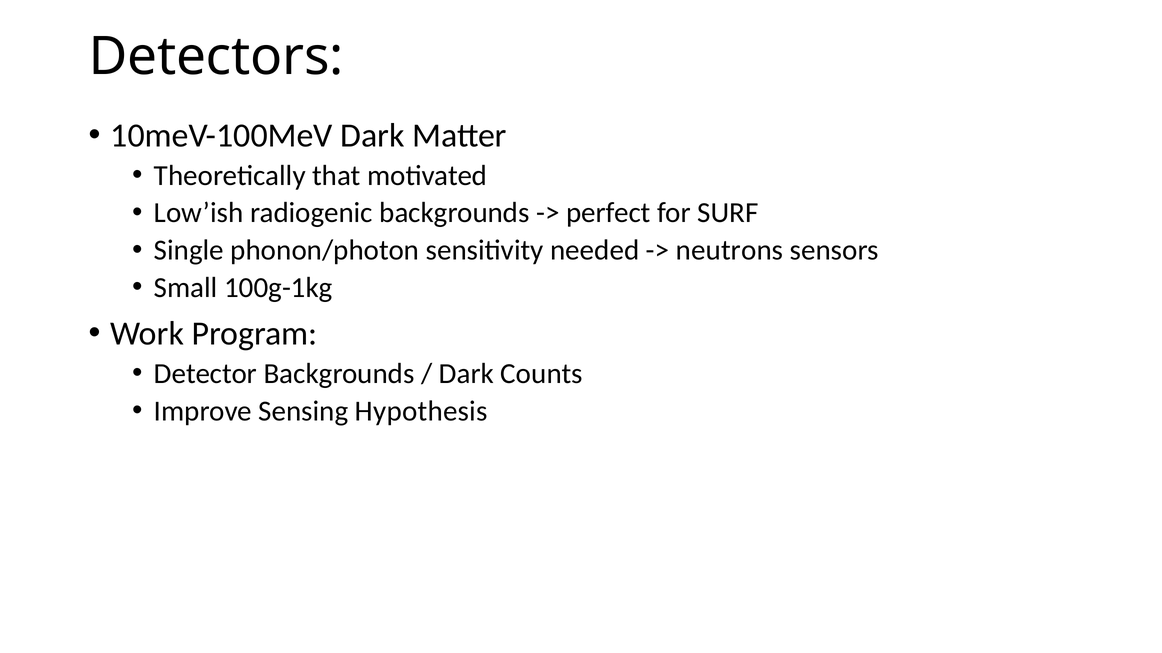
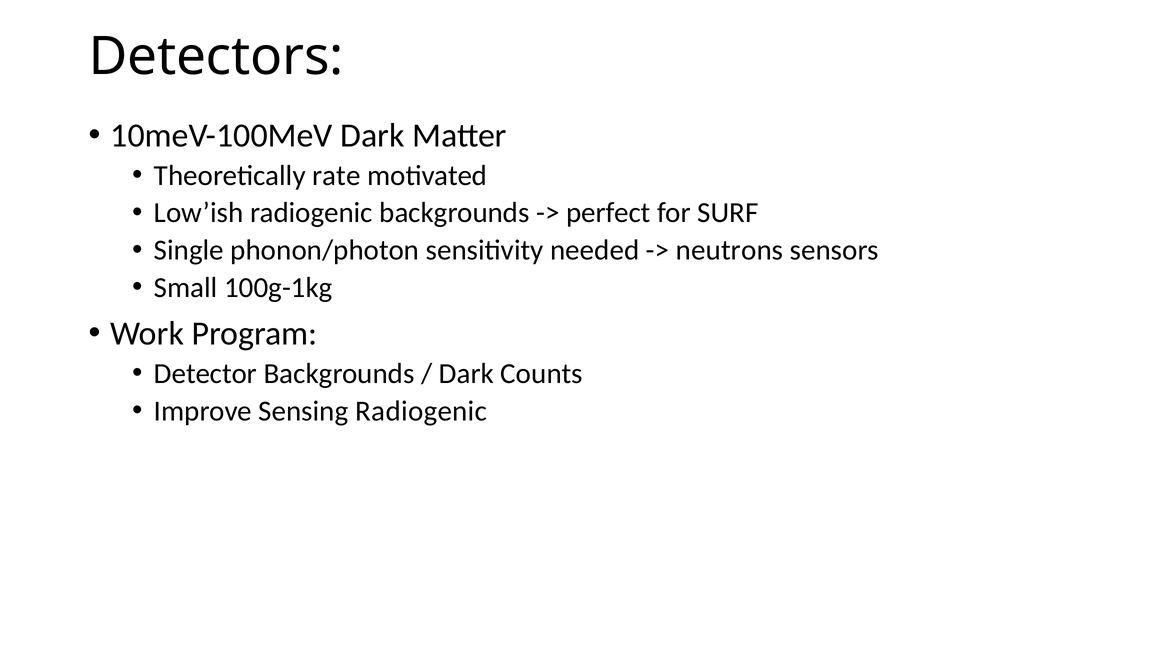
that: that -> rate
Sensing Hypothesis: Hypothesis -> Radiogenic
